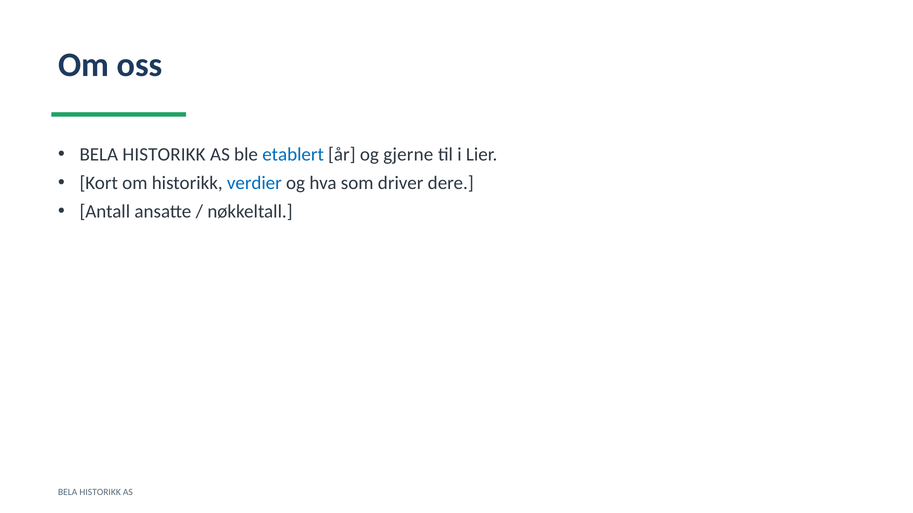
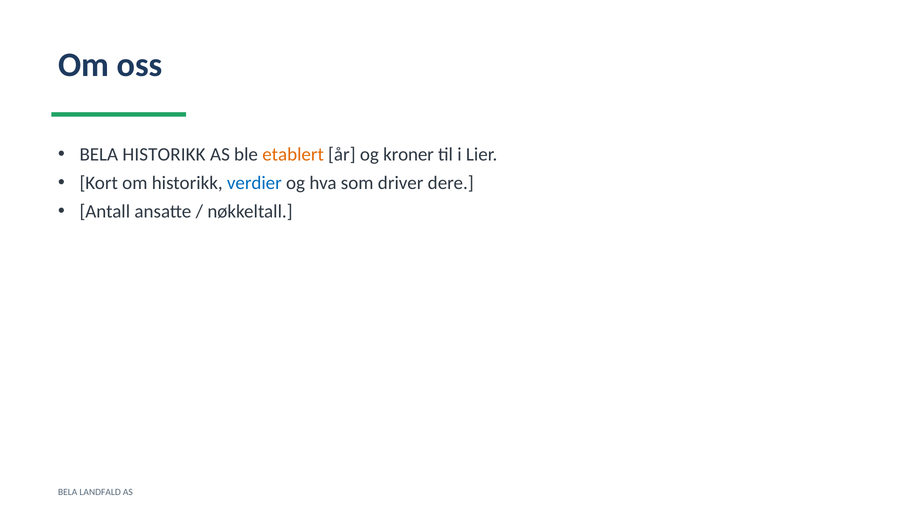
etablert colour: blue -> orange
gjerne: gjerne -> kroner
HISTORIKK at (100, 493): HISTORIKK -> LANDFALD
